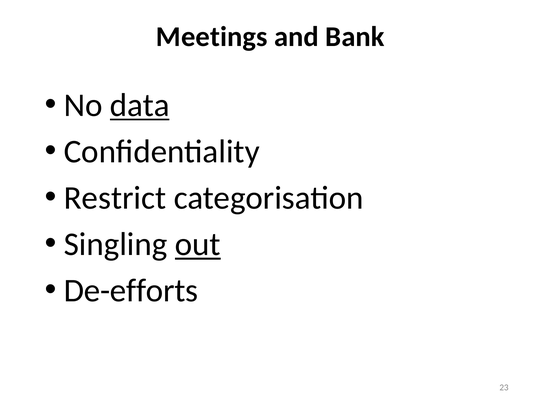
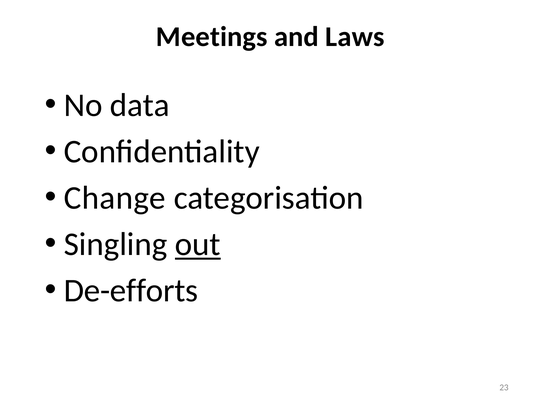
Bank: Bank -> Laws
data underline: present -> none
Restrict: Restrict -> Change
